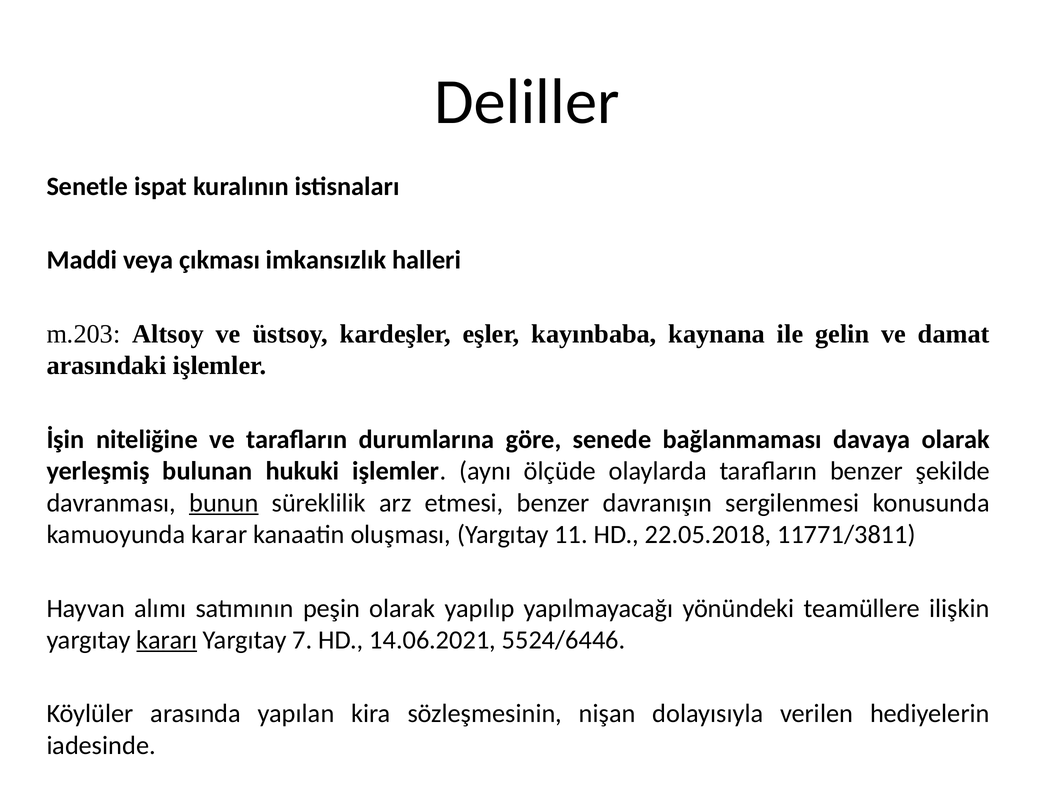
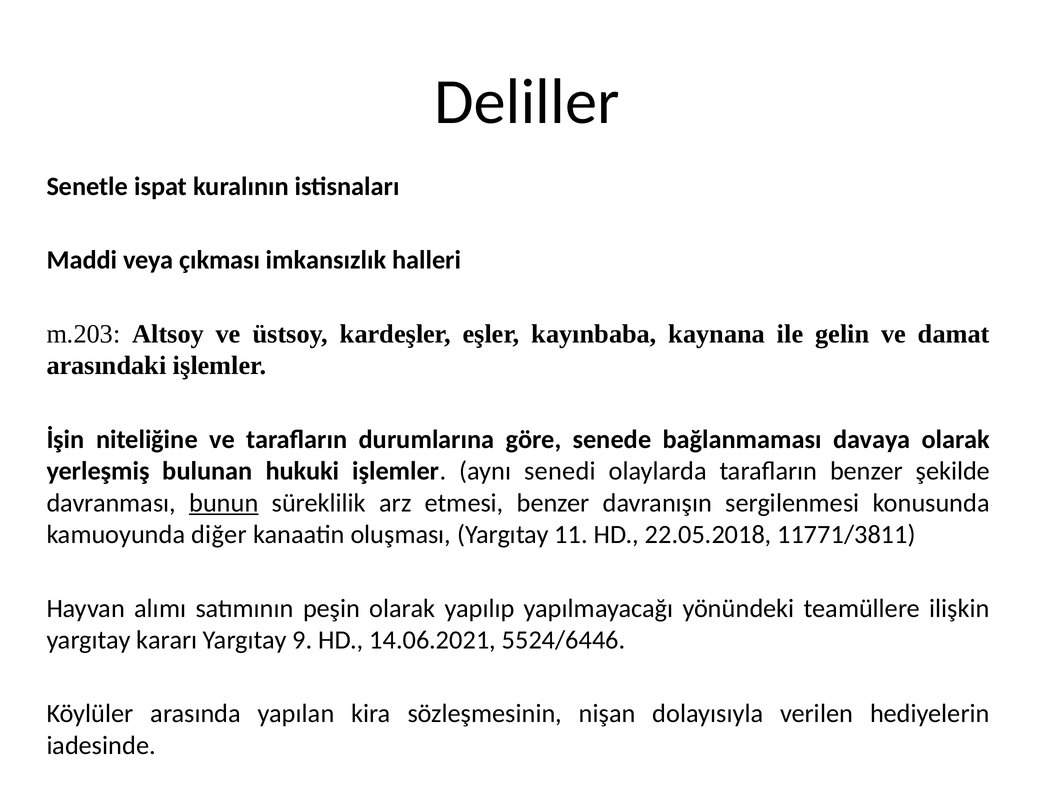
ölçüde: ölçüde -> senedi
karar: karar -> diğer
kararı underline: present -> none
7: 7 -> 9
